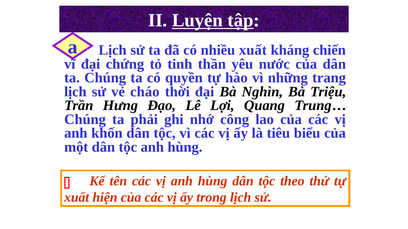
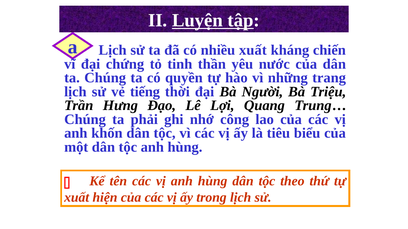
cháo: cháo -> tiếng
Nghìn: Nghìn -> Người
